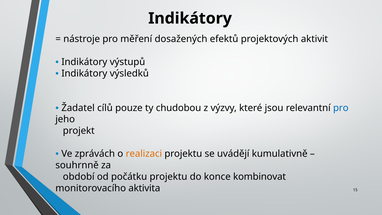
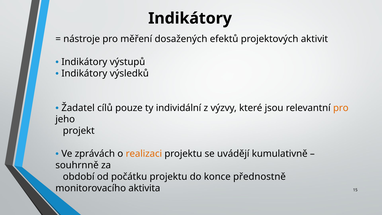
chudobou: chudobou -> individální
pro at (341, 108) colour: blue -> orange
kombinovat: kombinovat -> přednostně
